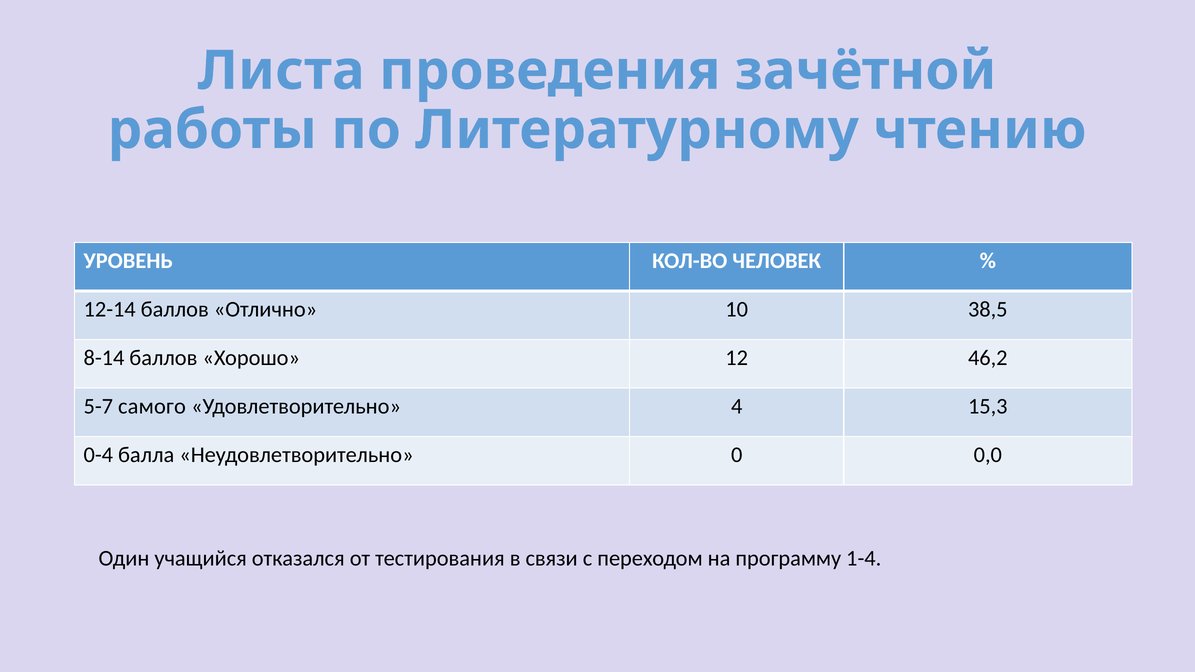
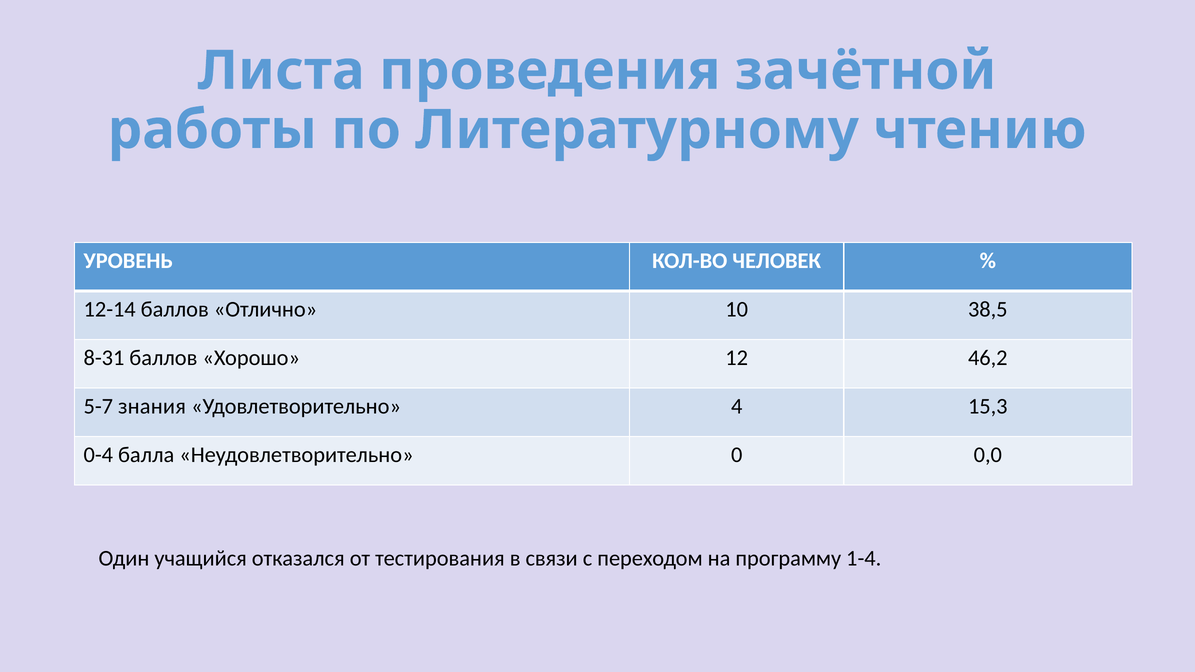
8-14: 8-14 -> 8-31
самого: самого -> знания
